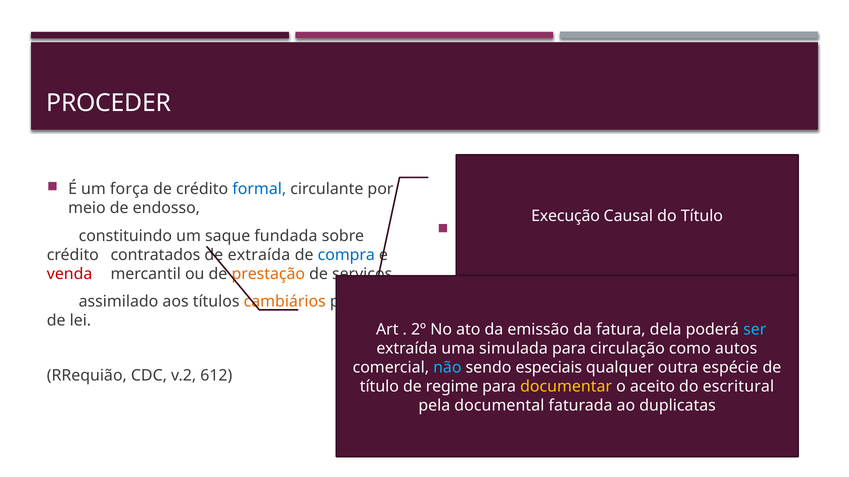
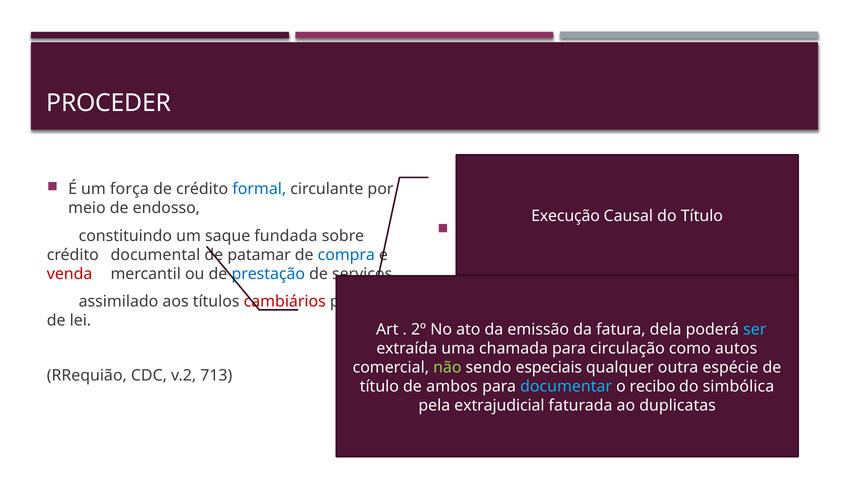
contratados: contratados -> documental
de extraída: extraída -> patamar
prestação colour: orange -> blue
cambiários colour: orange -> red
simulada: simulada -> chamada
não colour: light blue -> light green
612: 612 -> 713
regime: regime -> ambos
documentar colour: yellow -> light blue
aceito: aceito -> recibo
escritural: escritural -> simbólica
pela documental: documental -> extrajudicial
